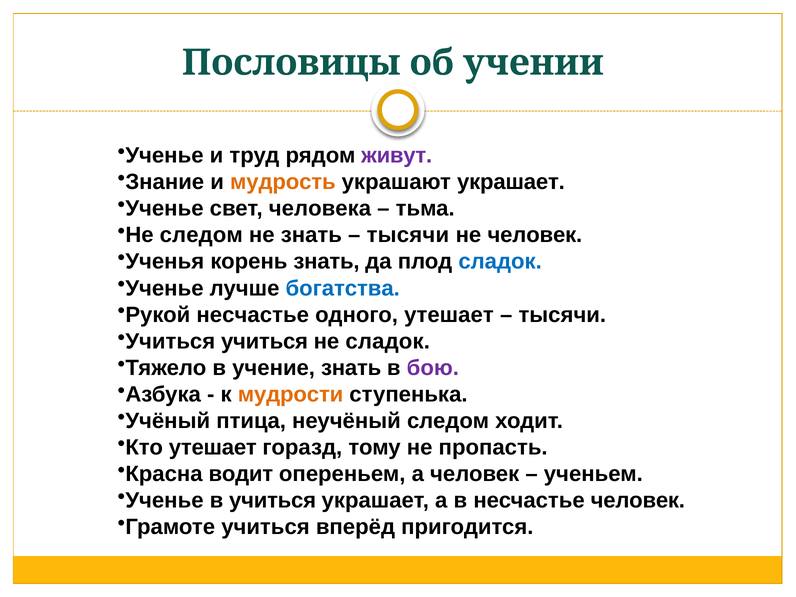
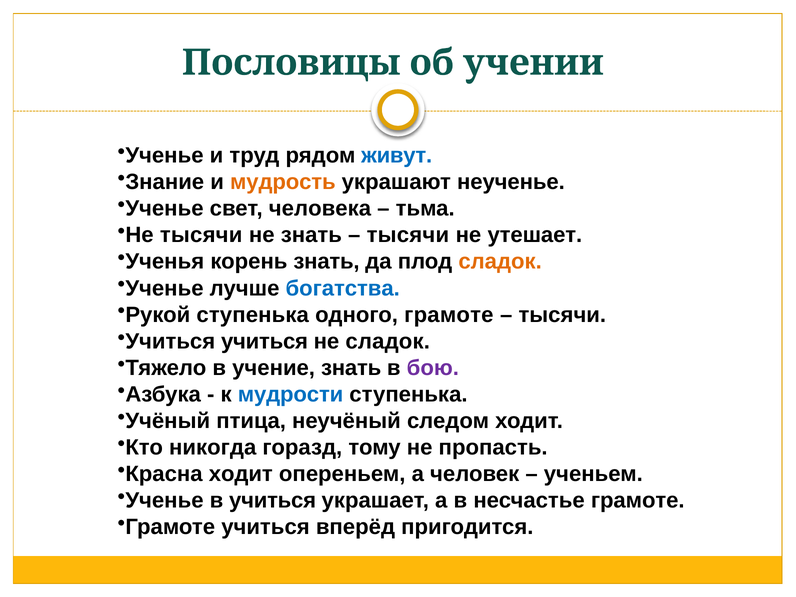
живут colour: purple -> blue
украшают украшает: украшает -> неученье
Не следом: следом -> тысячи
не человек: человек -> утешает
сладок at (500, 262) colour: blue -> orange
Рукой несчастье: несчастье -> ступенька
одного утешает: утешает -> грамоте
мудрости colour: orange -> blue
Кто утешает: утешает -> никогда
Красна водит: водит -> ходит
несчастье человек: человек -> грамоте
